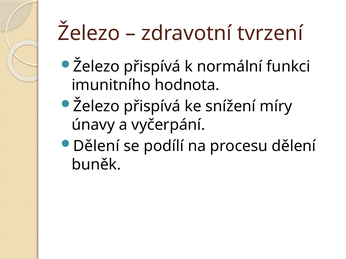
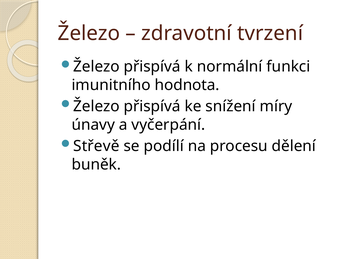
Dělení at (96, 146): Dělení -> Střevě
